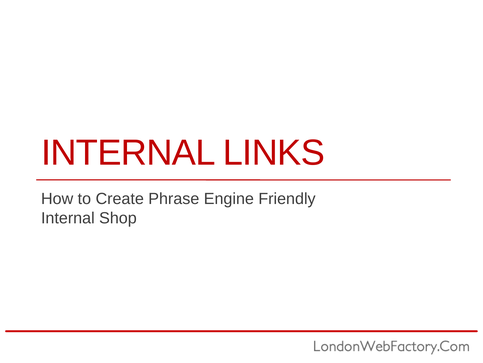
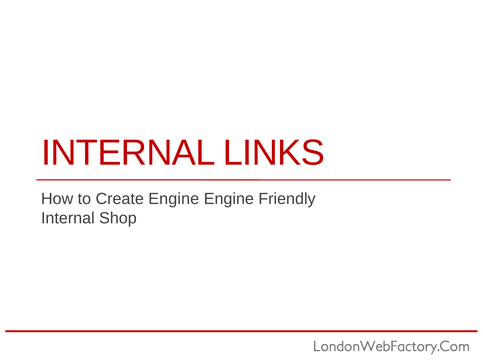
Create Phrase: Phrase -> Engine
